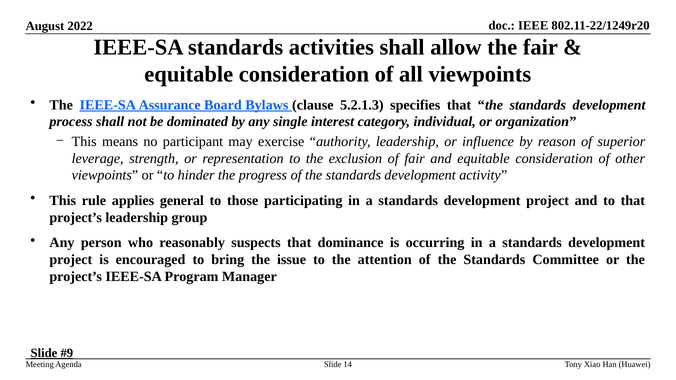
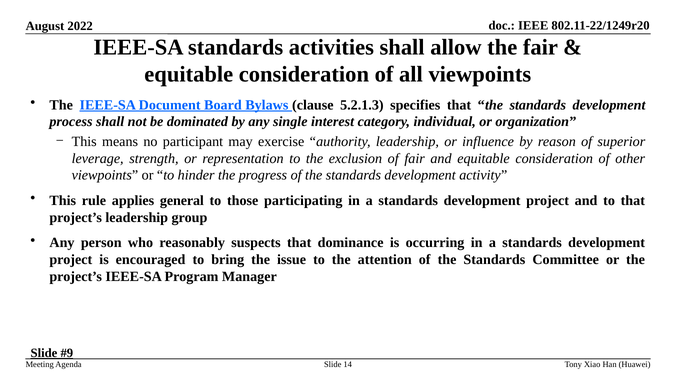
Assurance: Assurance -> Document
